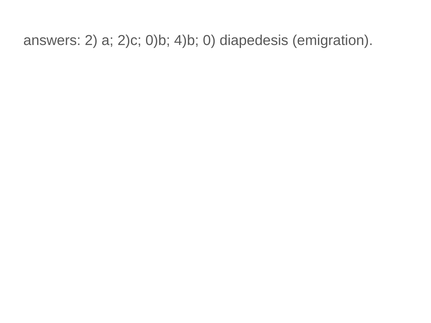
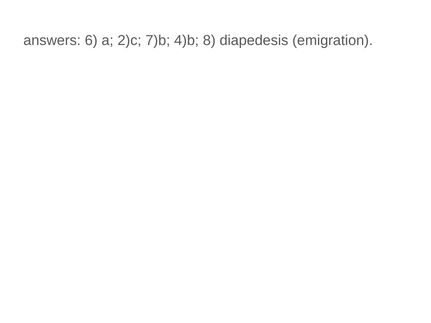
2: 2 -> 6
0)b: 0)b -> 7)b
0: 0 -> 8
